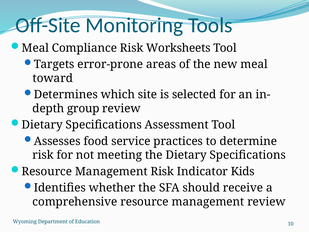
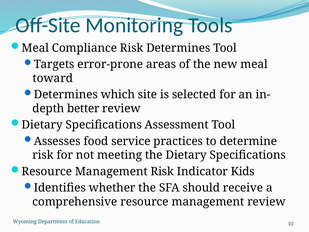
Risk Worksheets: Worksheets -> Determines
group: group -> better
